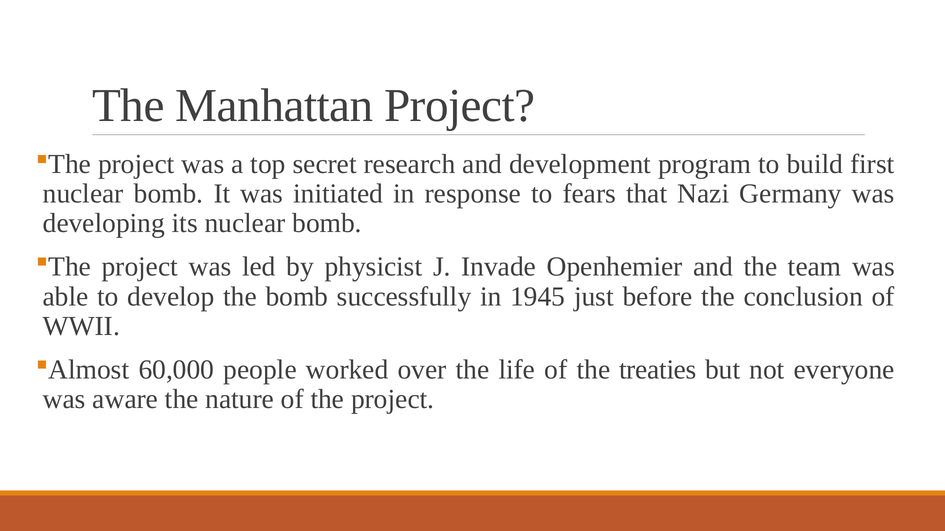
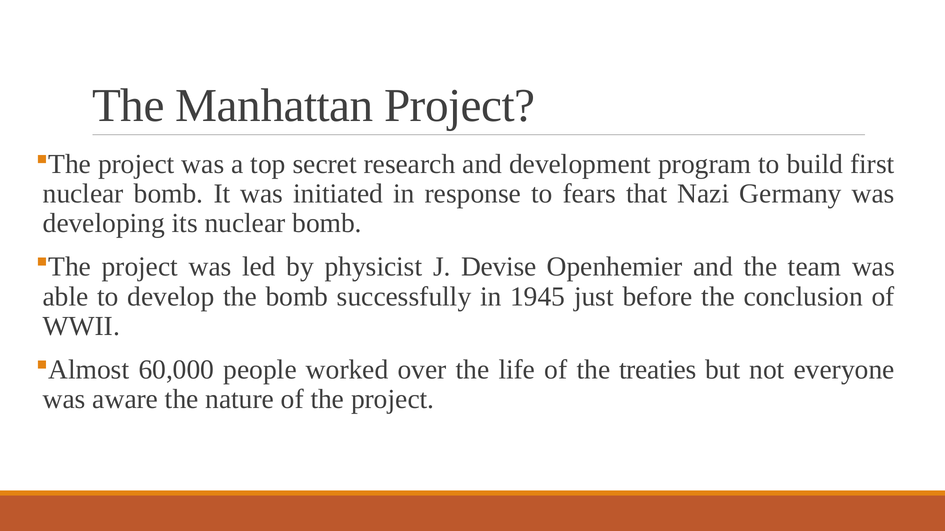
Invade: Invade -> Devise
